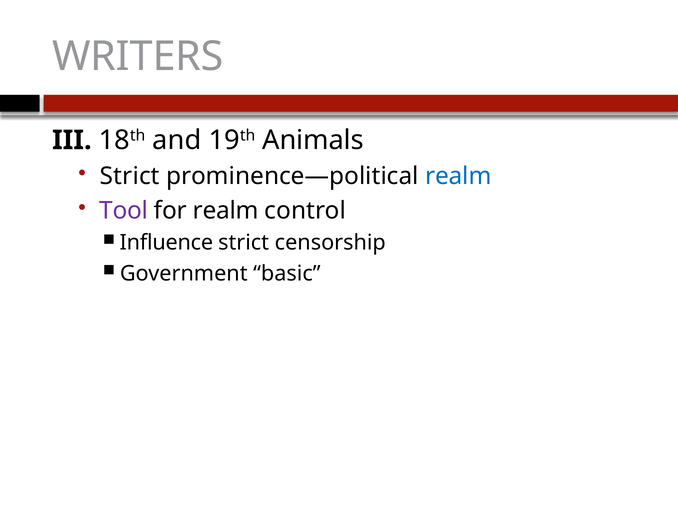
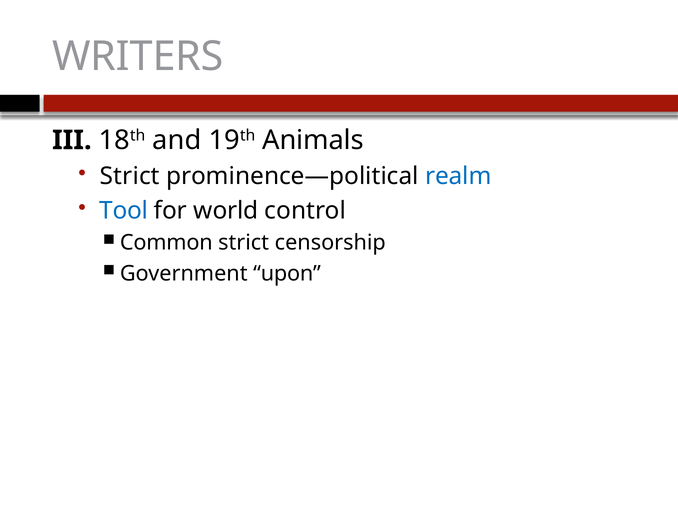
Tool colour: purple -> blue
for realm: realm -> world
Influence: Influence -> Common
basic: basic -> upon
